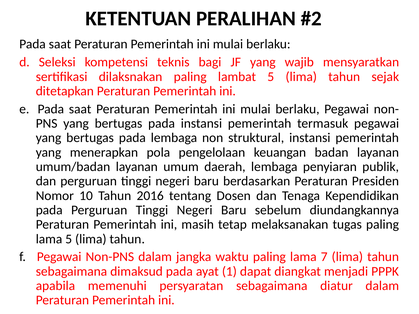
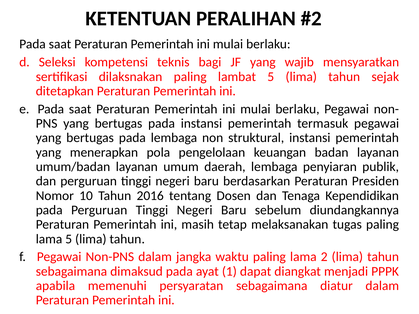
7: 7 -> 2
